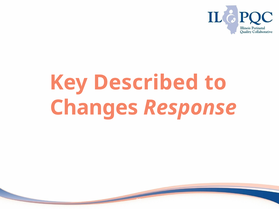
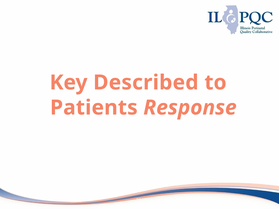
Changes: Changes -> Patients
